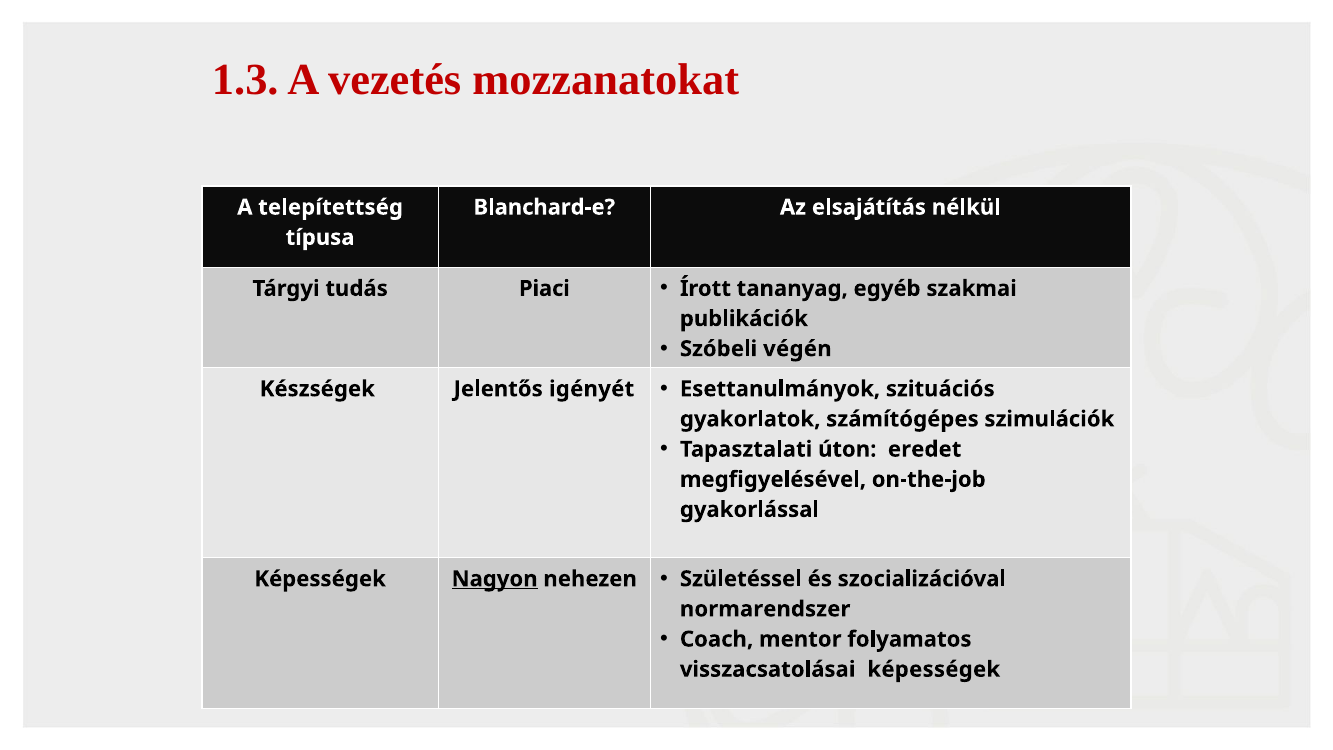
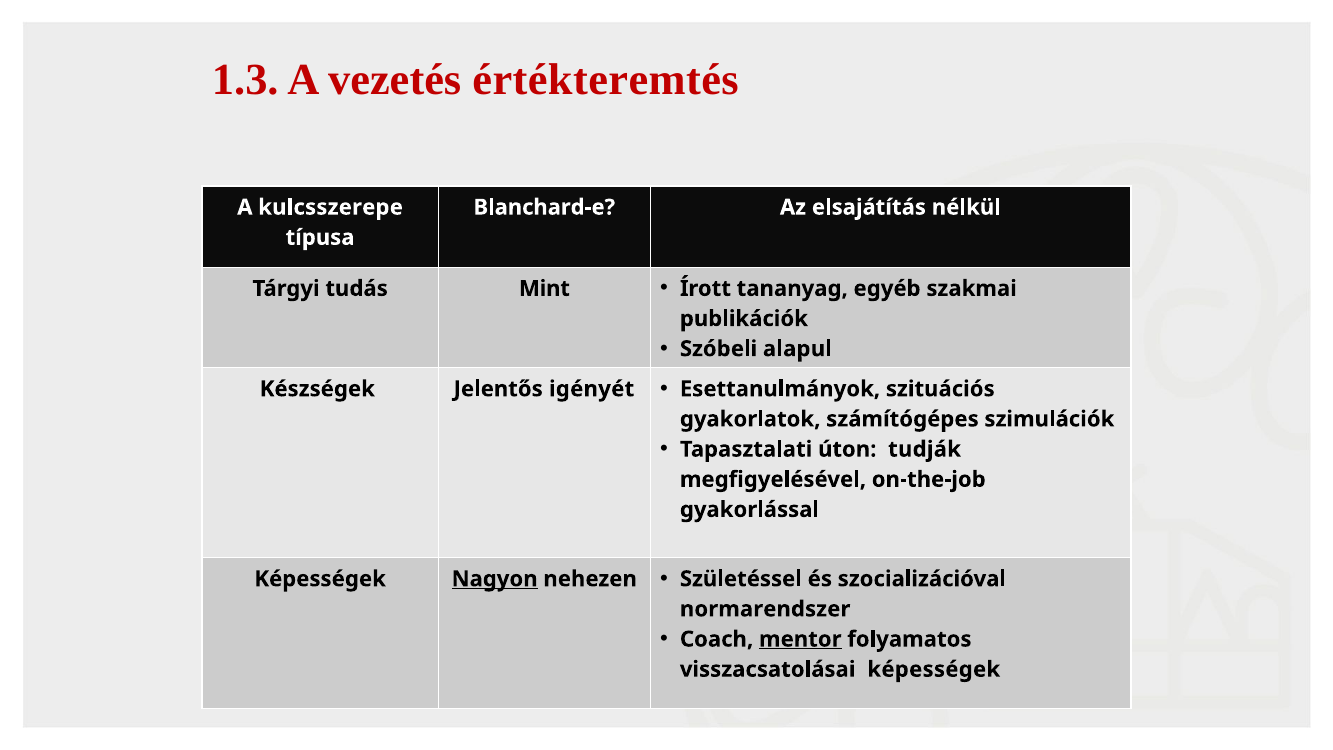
mozzanatokat: mozzanatokat -> értékteremtés
telepítettség: telepítettség -> kulcsszerepe
Piaci: Piaci -> Mint
végén: végén -> alapul
eredet: eredet -> tudják
mentor underline: none -> present
